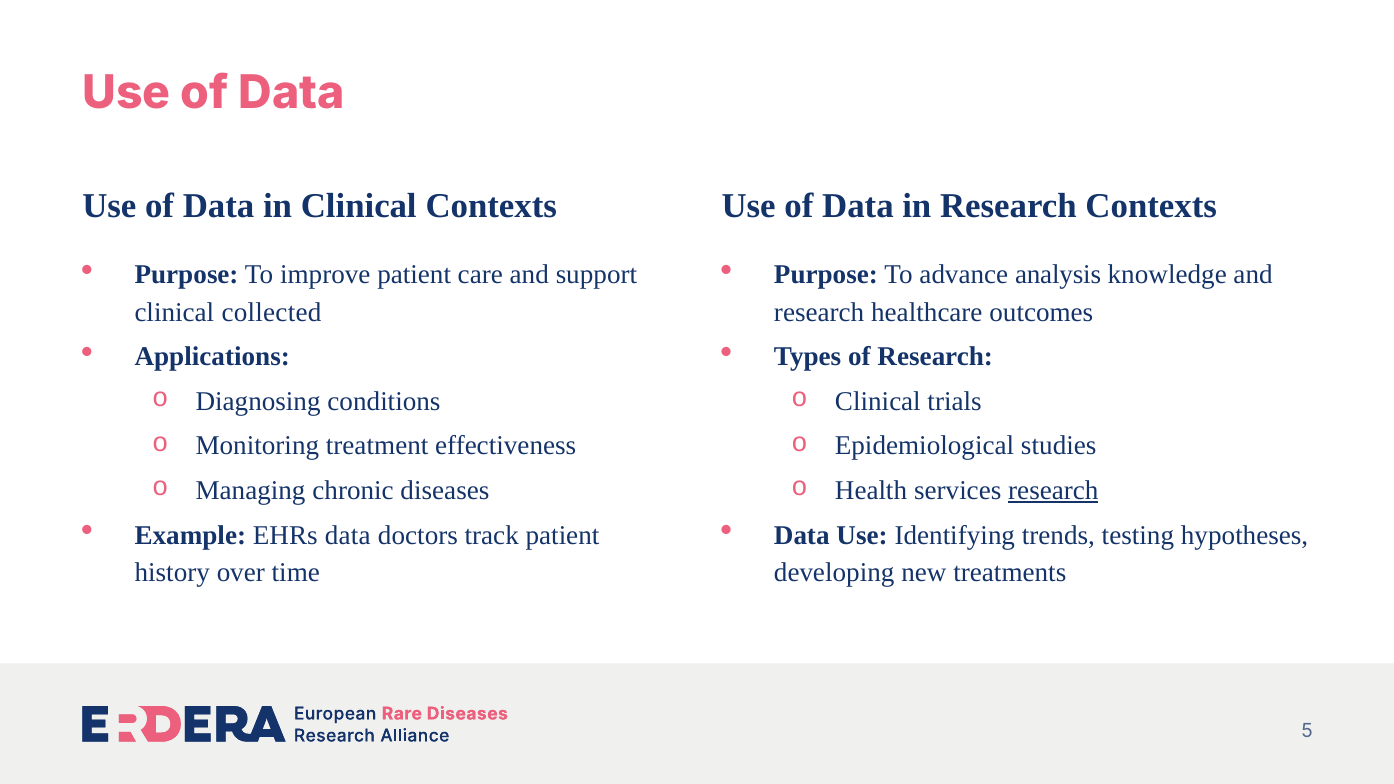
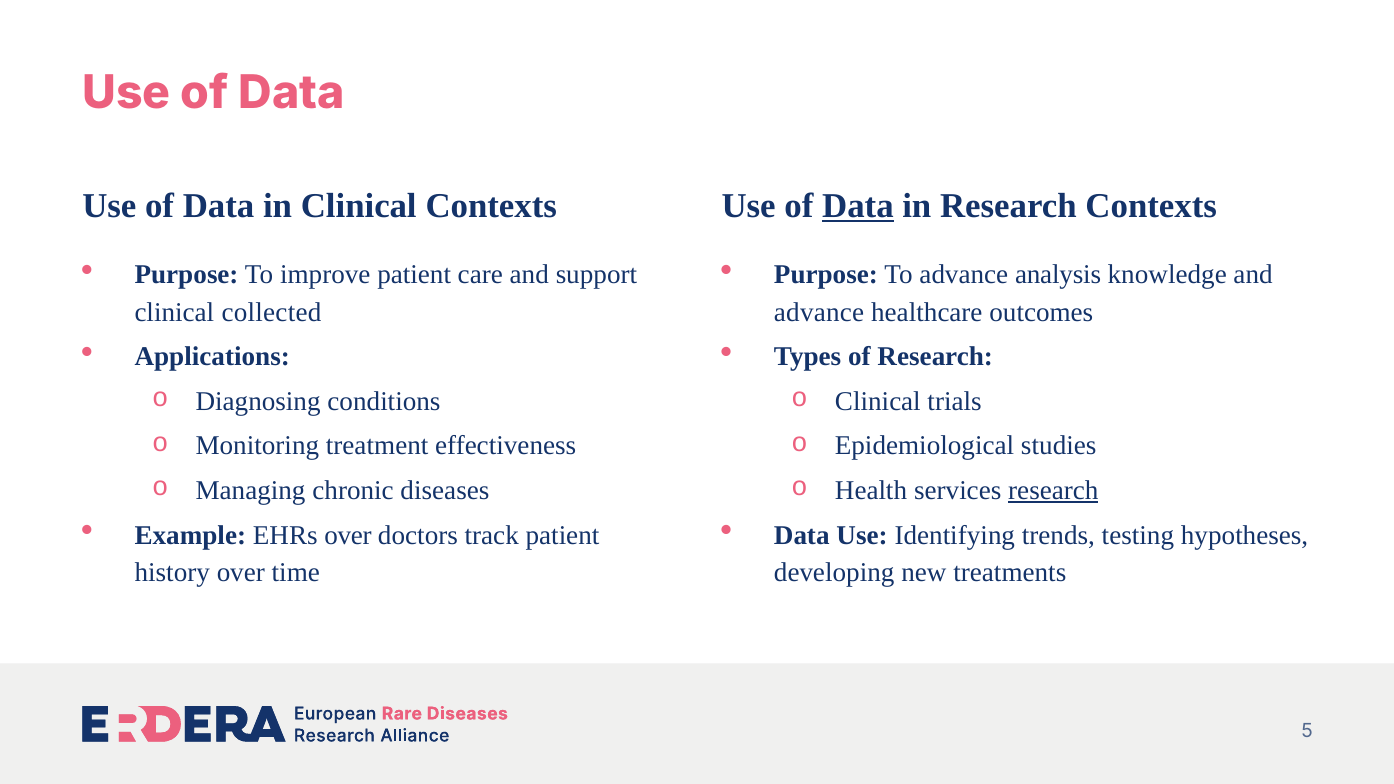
Data at (858, 206) underline: none -> present
research at (819, 312): research -> advance
EHRs data: data -> over
